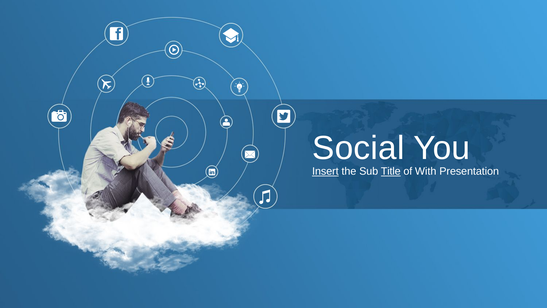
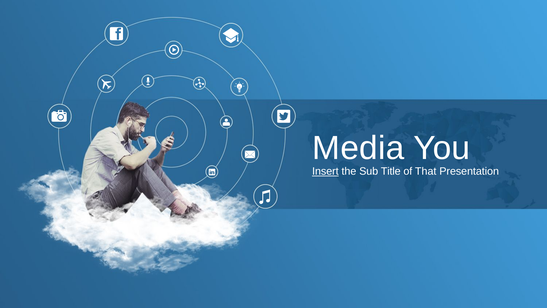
Social: Social -> Media
Title underline: present -> none
With: With -> That
